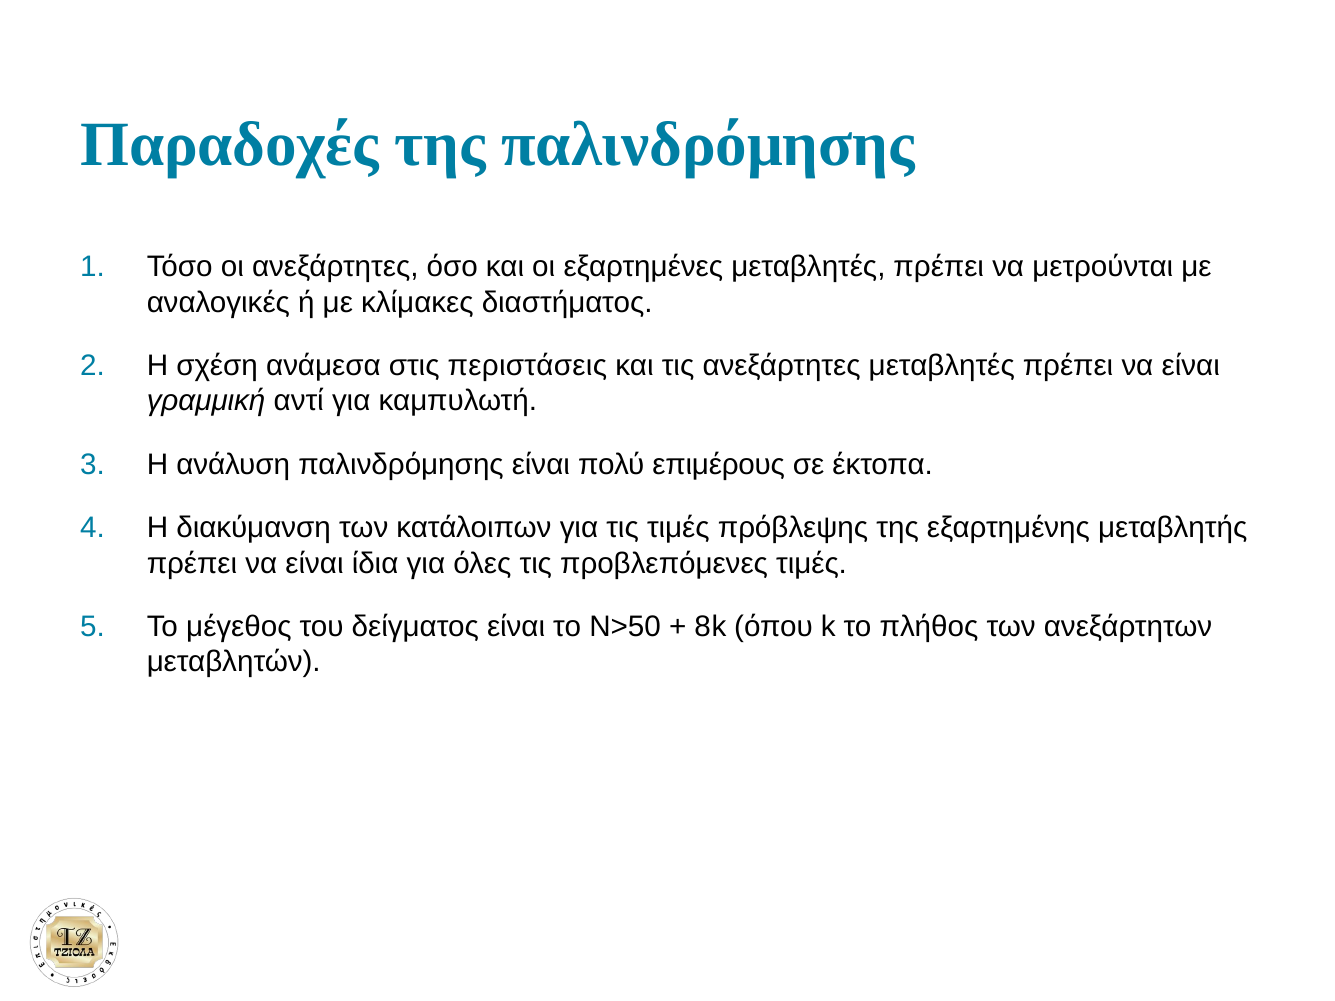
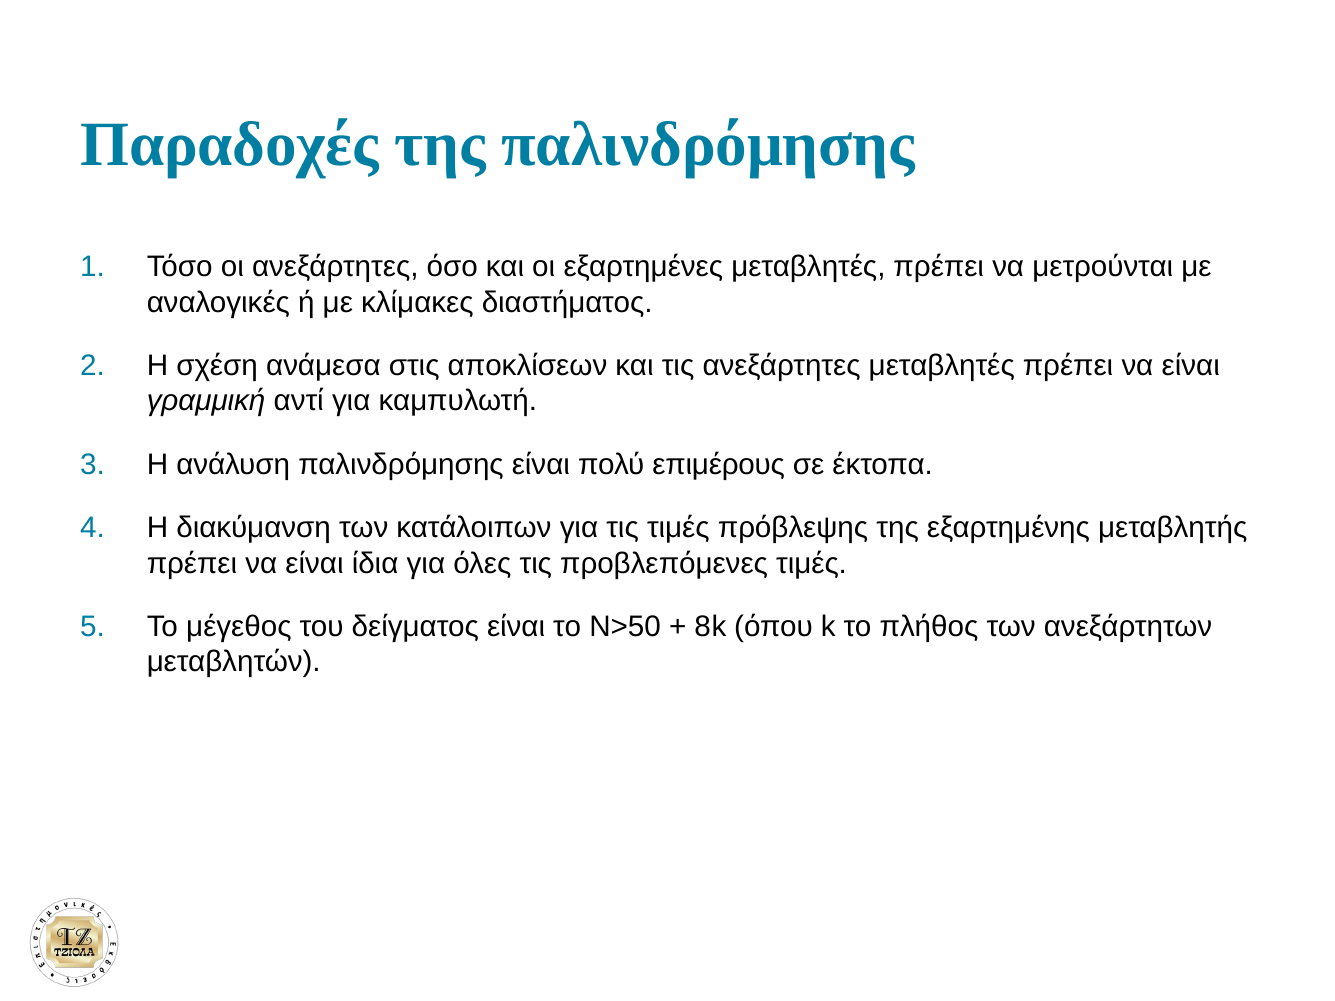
περιστάσεις: περιστάσεις -> αποκλίσεων
